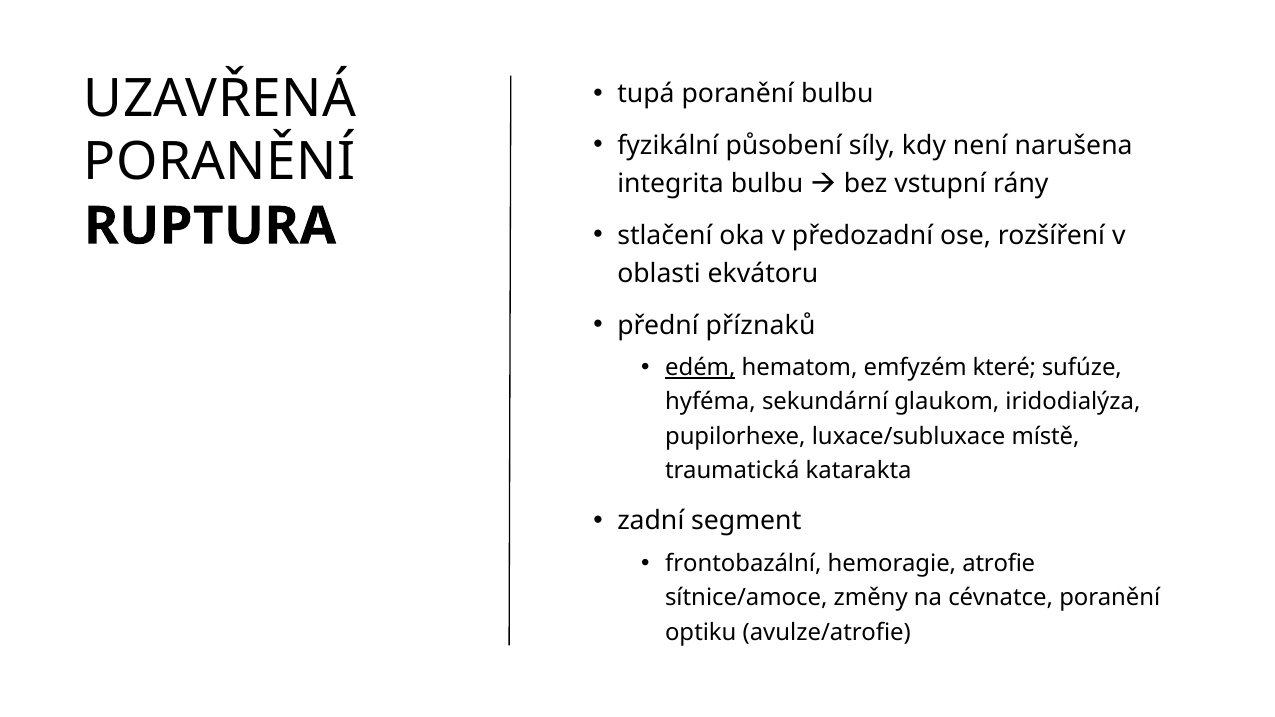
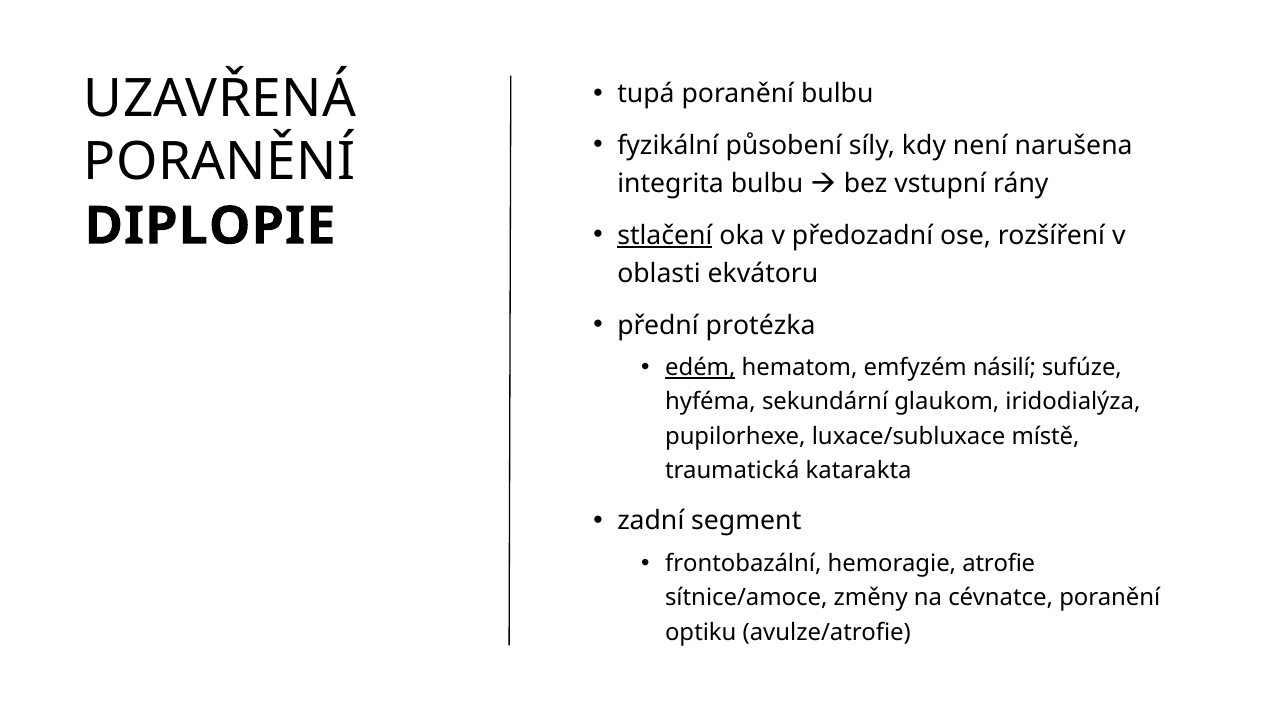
RUPTURA: RUPTURA -> DIPLOPIE
stlačení underline: none -> present
příznaků: příznaků -> protézka
které: které -> násilí
